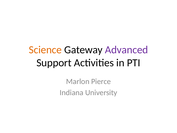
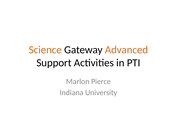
Advanced colour: purple -> orange
